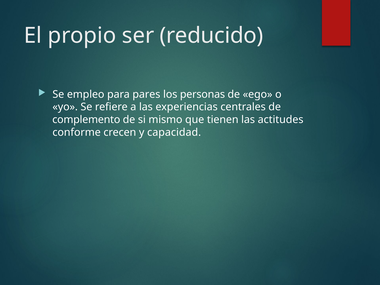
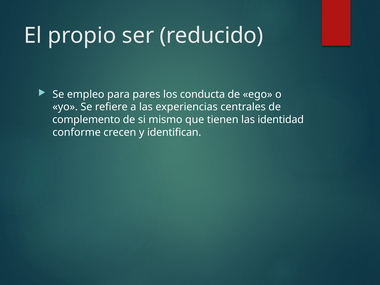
personas: personas -> conducta
actitudes: actitudes -> identidad
capacidad: capacidad -> identifican
